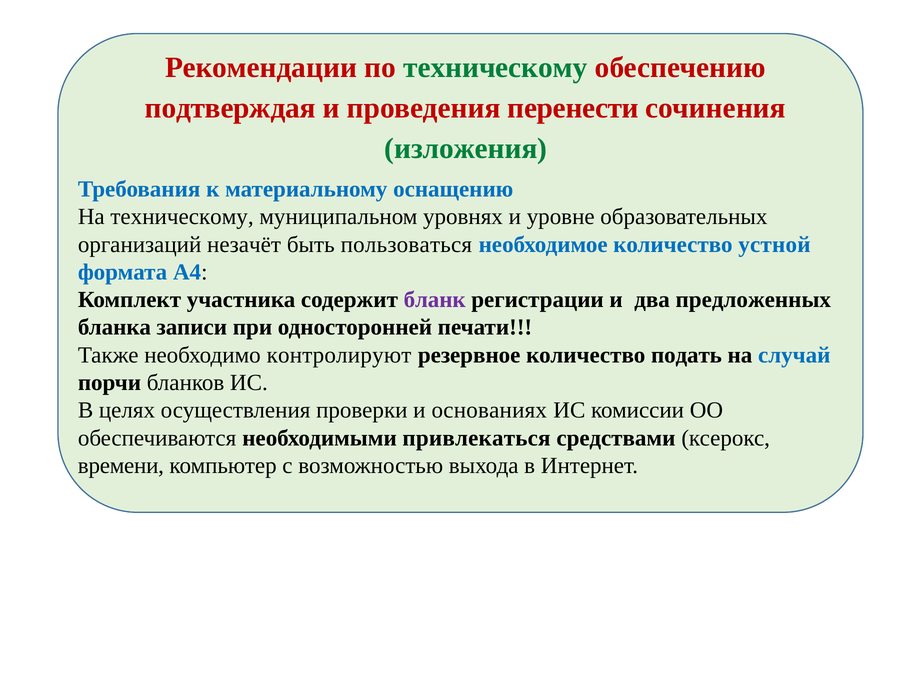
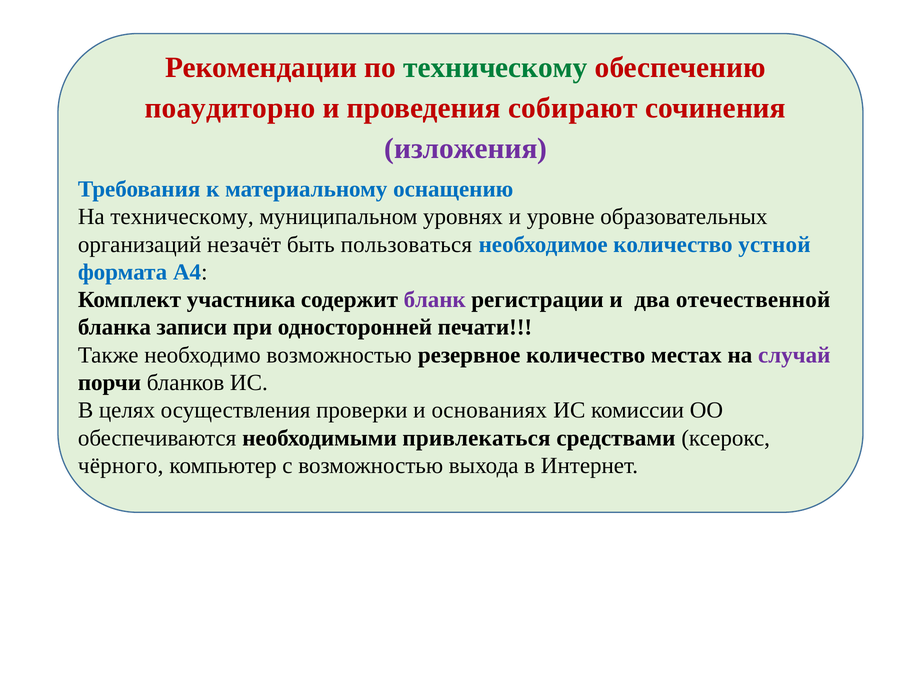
подтверждая: подтверждая -> поаудиторно
перенести: перенести -> собирают
изложения colour: green -> purple
предложенных: предложенных -> отечественной
необходимо контролируют: контролируют -> возможностью
подать: подать -> местах
случай colour: blue -> purple
времени: времени -> чёрного
